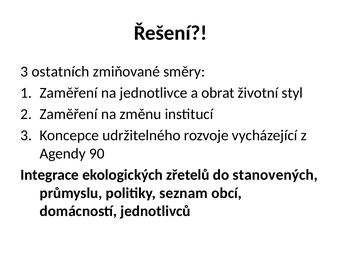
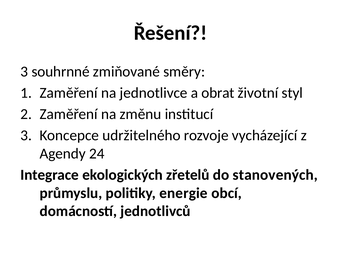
ostatních: ostatních -> souhrnné
90: 90 -> 24
seznam: seznam -> energie
